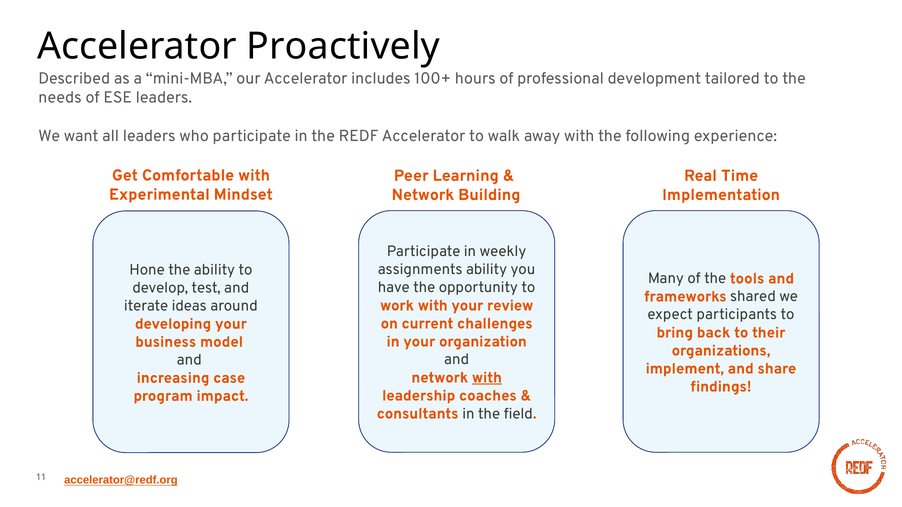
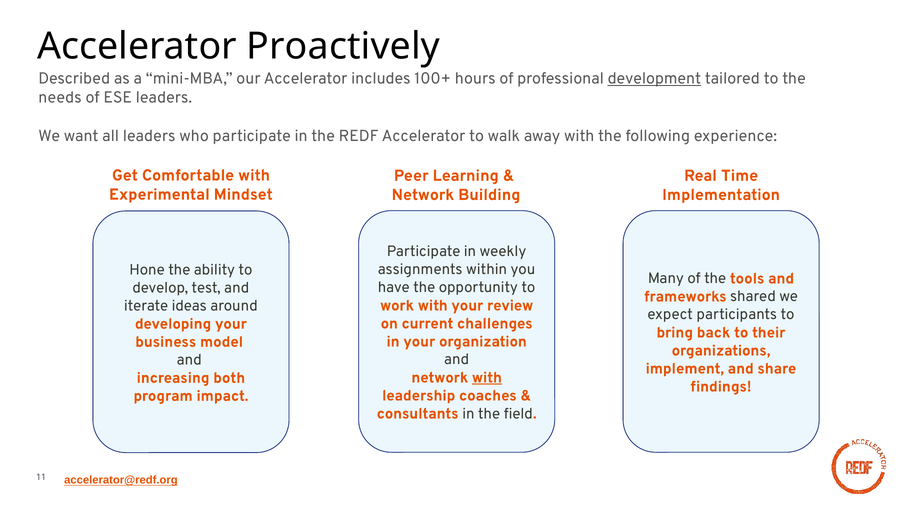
development underline: none -> present
assignments ability: ability -> within
case: case -> both
